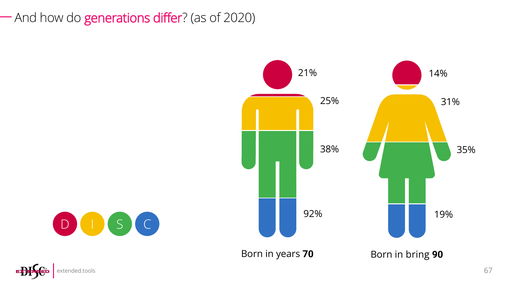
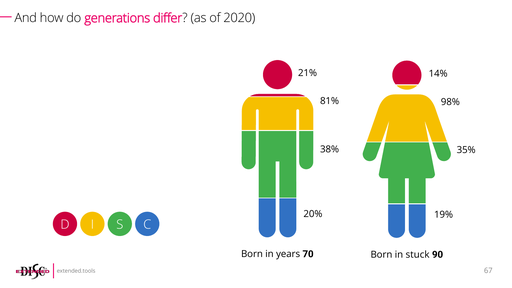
25%: 25% -> 81%
31%: 31% -> 98%
92%: 92% -> 20%
bring: bring -> stuck
